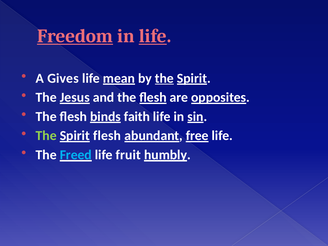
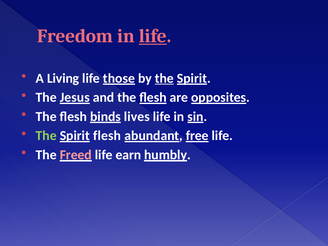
Freedom underline: present -> none
Gives: Gives -> Living
mean: mean -> those
faith: faith -> lives
Freed colour: light blue -> pink
fruit: fruit -> earn
